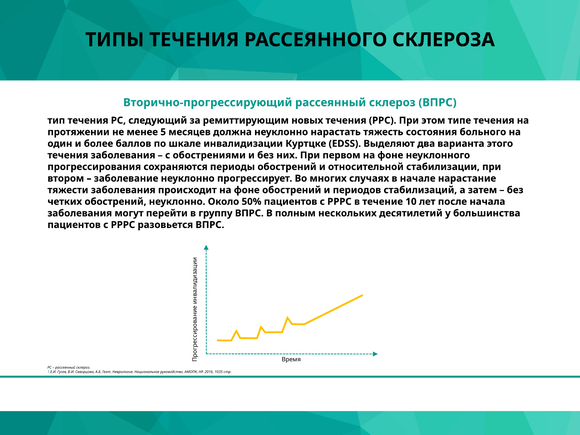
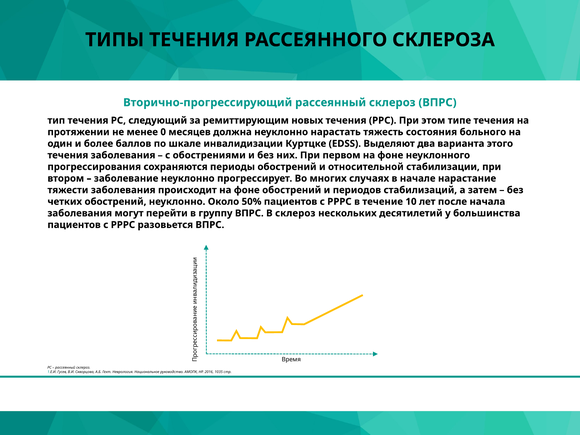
5: 5 -> 0
В полным: полным -> склероз
